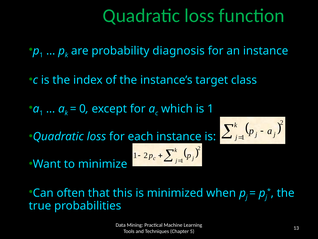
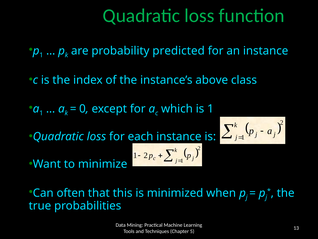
diagnosis: diagnosis -> predicted
target: target -> above
